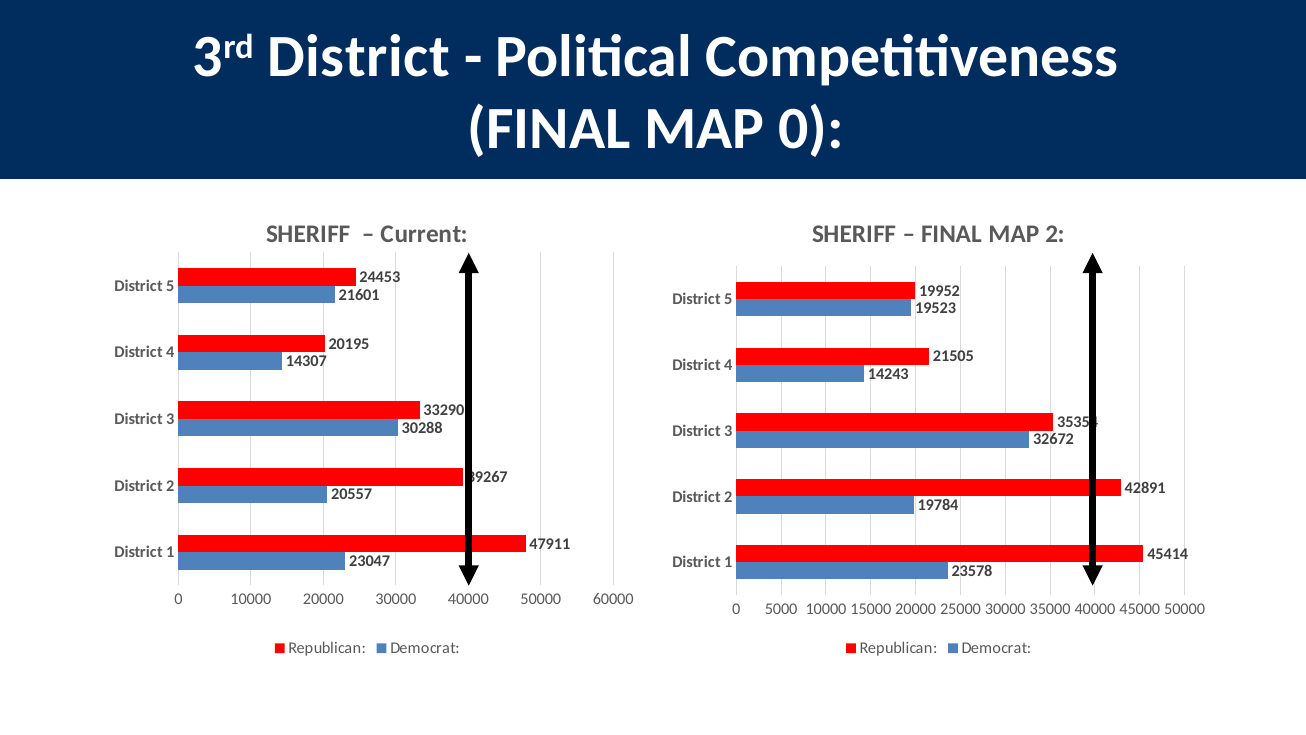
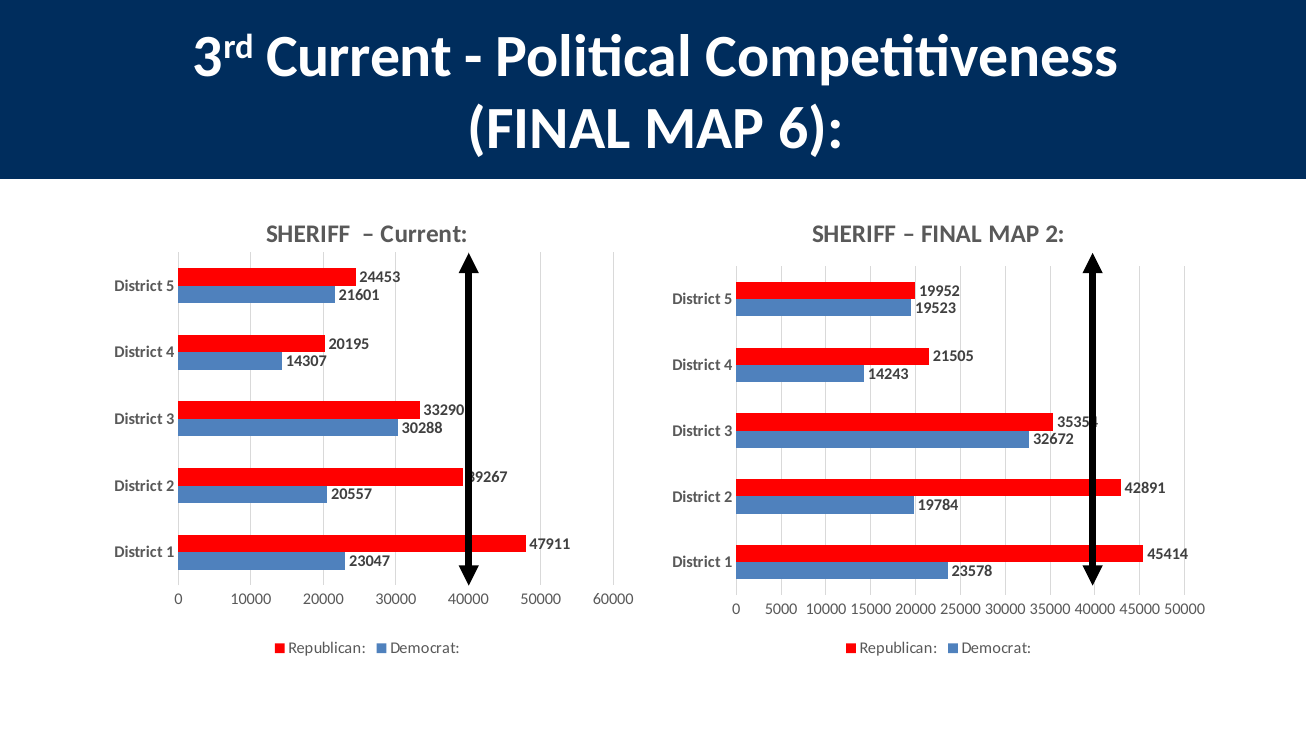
3rd District: District -> Current
MAP 0: 0 -> 6
